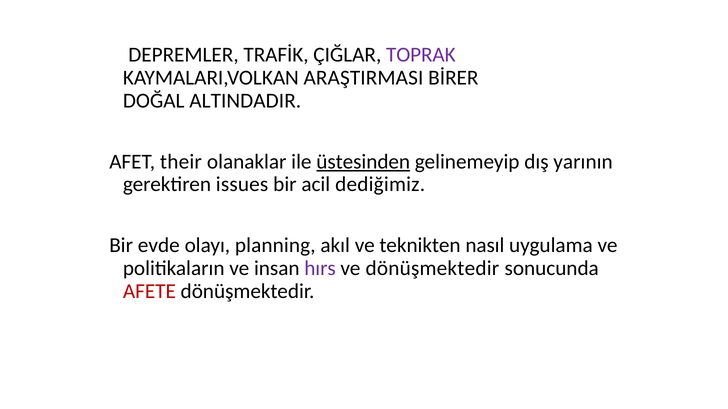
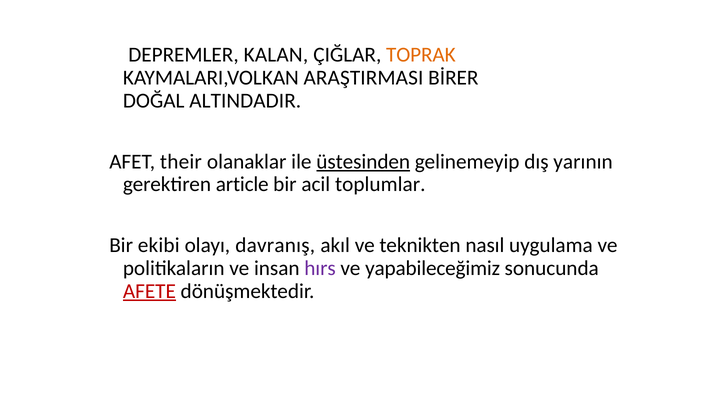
TRAFİK: TRAFİK -> KALAN
TOPRAK colour: purple -> orange
issues: issues -> article
dediğimiz: dediğimiz -> toplumlar
evde: evde -> ekibi
planning: planning -> davranış
ve dönüşmektedir: dönüşmektedir -> yapabileceğimiz
AFETE underline: none -> present
